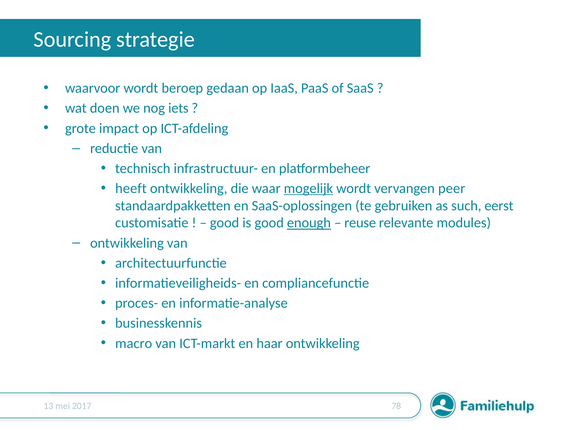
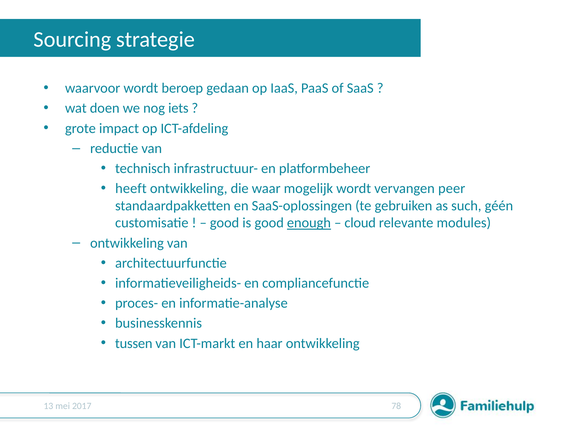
mogelijk underline: present -> none
eerst: eerst -> géén
reuse: reuse -> cloud
macro: macro -> tussen
